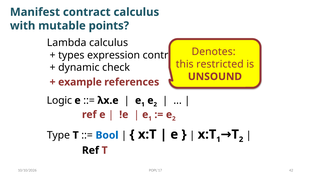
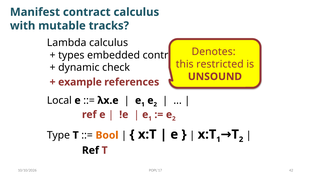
points: points -> tracks
expression: expression -> embedded
Logic: Logic -> Local
Bool colour: blue -> orange
